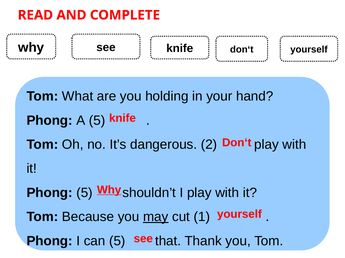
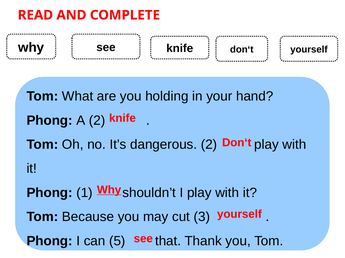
A 5: 5 -> 2
Phong 5: 5 -> 1
may underline: present -> none
1: 1 -> 3
